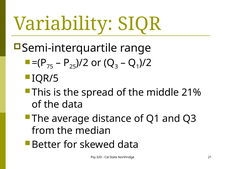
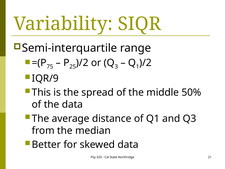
IQR/5: IQR/5 -> IQR/9
21%: 21% -> 50%
